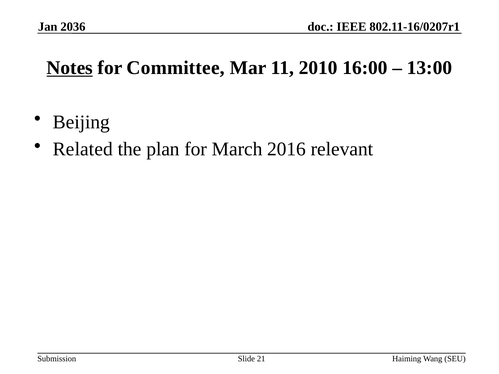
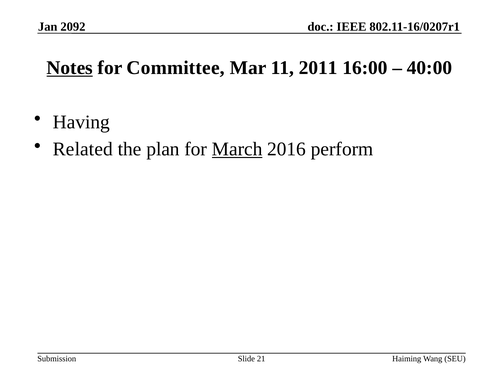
2036: 2036 -> 2092
2010: 2010 -> 2011
13:00: 13:00 -> 40:00
Beijing: Beijing -> Having
March underline: none -> present
relevant: relevant -> perform
